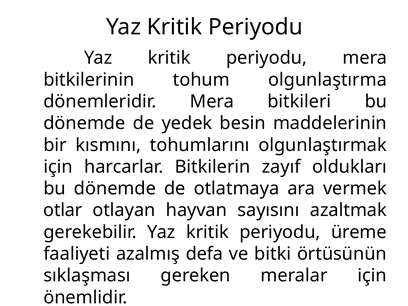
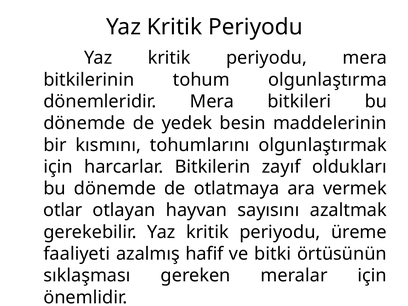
defa: defa -> hafif
